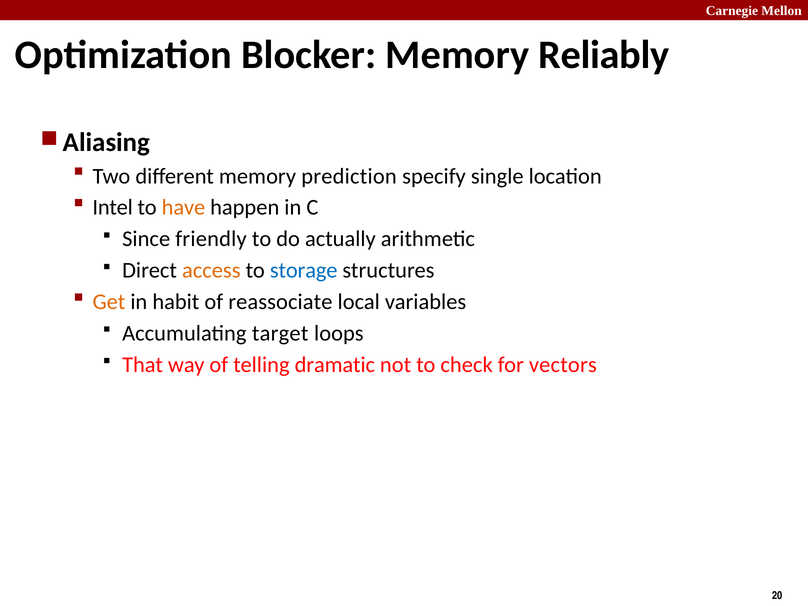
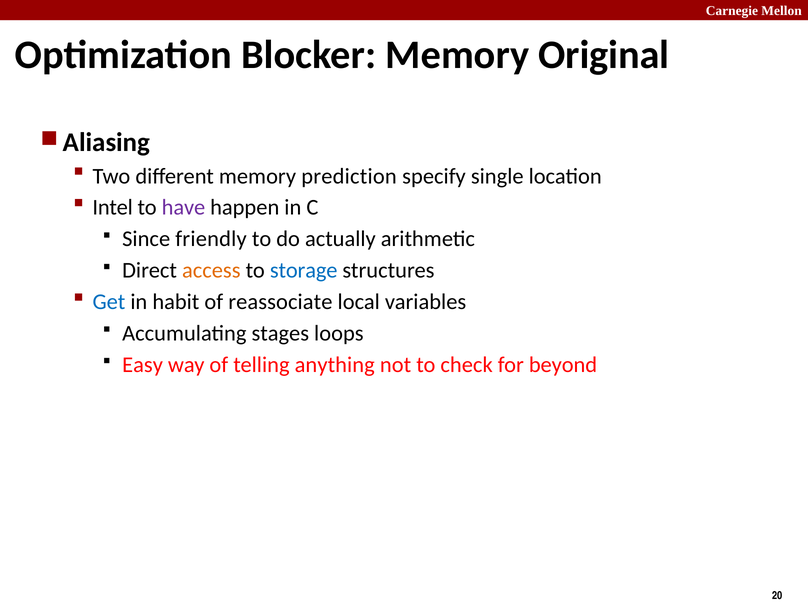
Reliably: Reliably -> Original
have colour: orange -> purple
Get colour: orange -> blue
target: target -> stages
That: That -> Easy
dramatic: dramatic -> anything
vectors: vectors -> beyond
